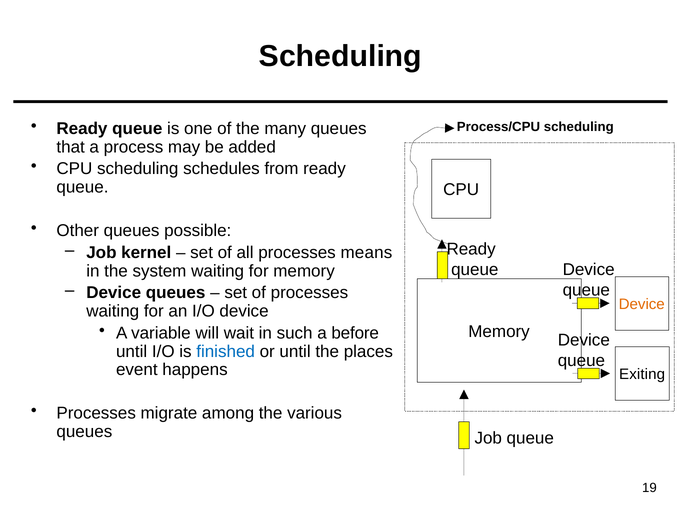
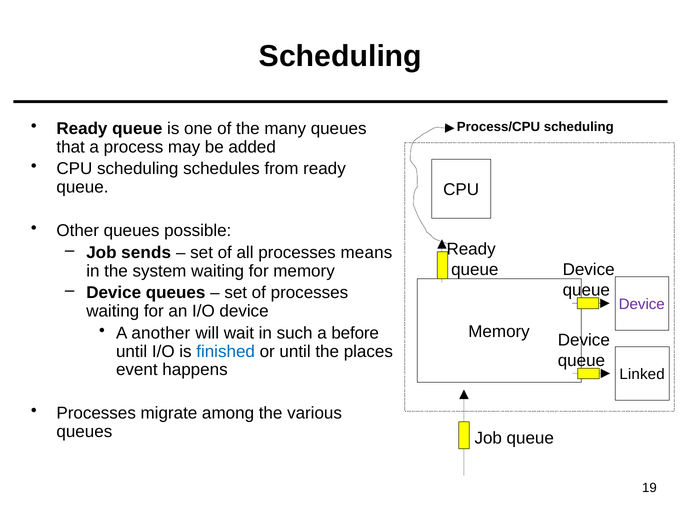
kernel: kernel -> sends
Device at (642, 304) colour: orange -> purple
variable: variable -> another
Exiting: Exiting -> Linked
